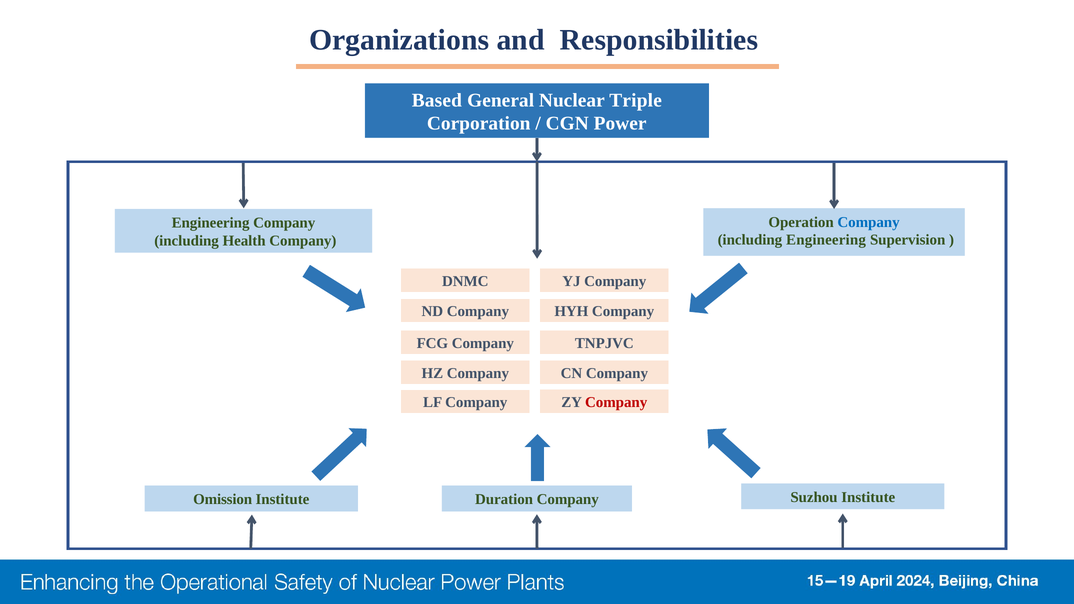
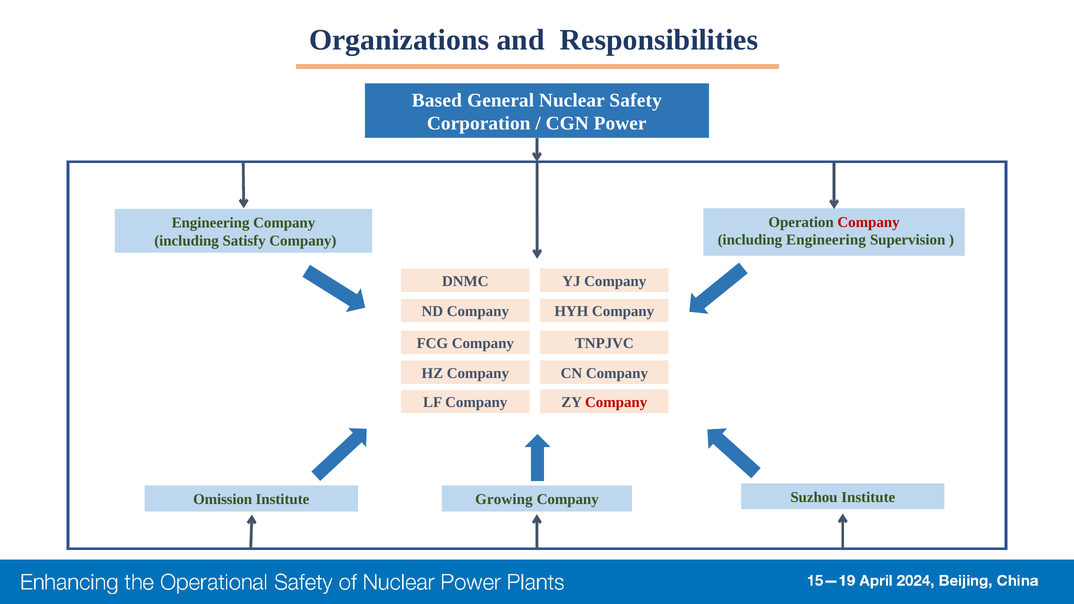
Triple: Triple -> Safety
Company at (869, 222) colour: blue -> red
Health: Health -> Satisfy
Duration: Duration -> Growing
